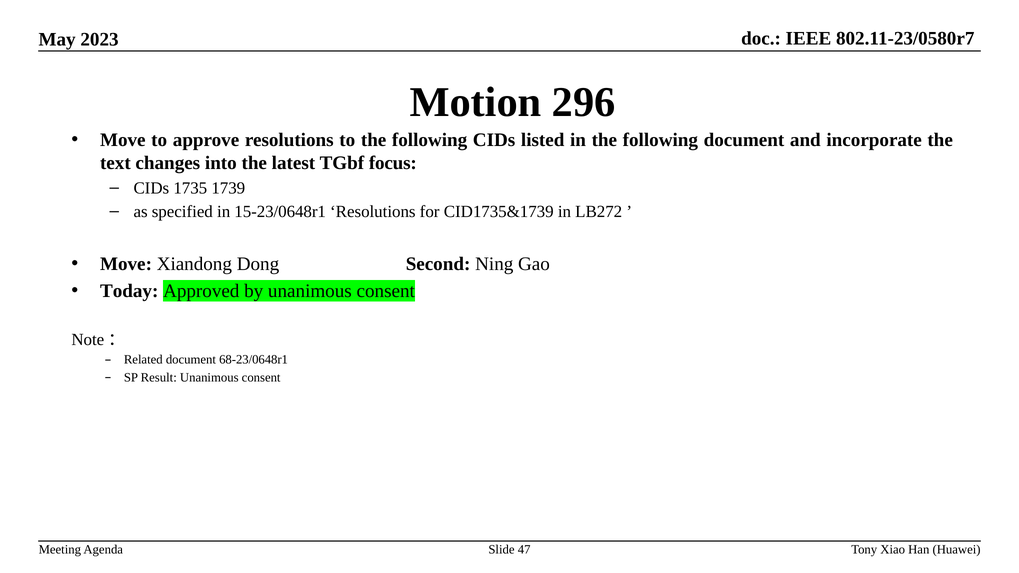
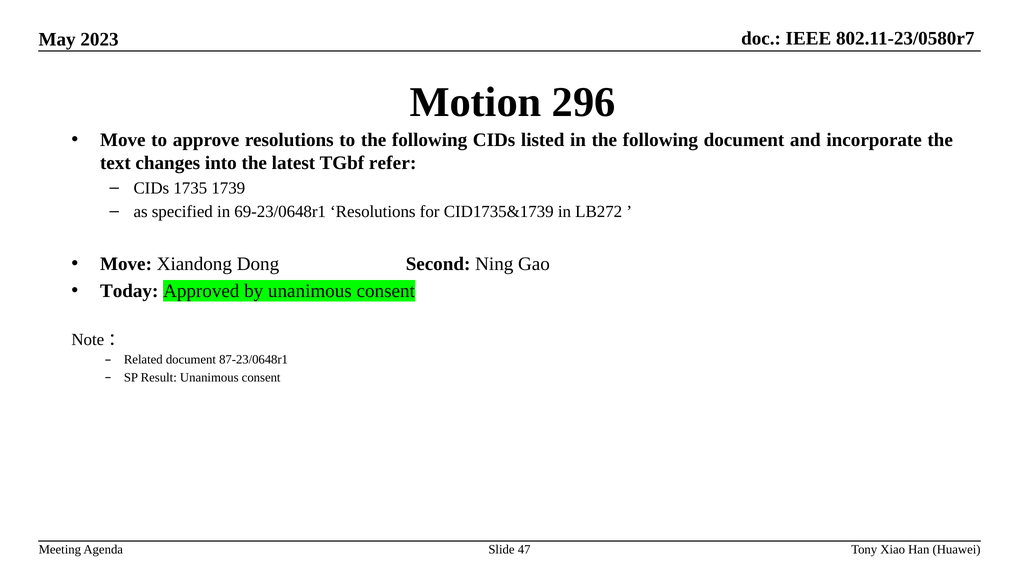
focus: focus -> refer
15-23/0648r1: 15-23/0648r1 -> 69-23/0648r1
68-23/0648r1: 68-23/0648r1 -> 87-23/0648r1
